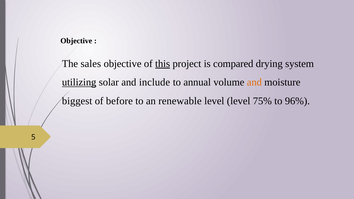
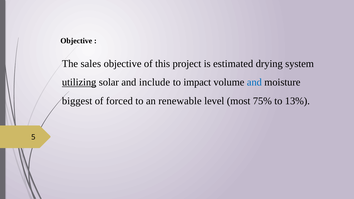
this underline: present -> none
compared: compared -> estimated
annual: annual -> impact
and at (254, 82) colour: orange -> blue
before: before -> forced
level level: level -> most
96%: 96% -> 13%
